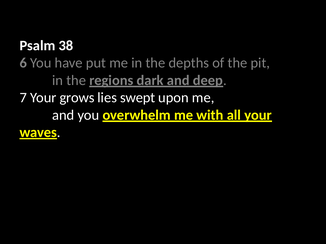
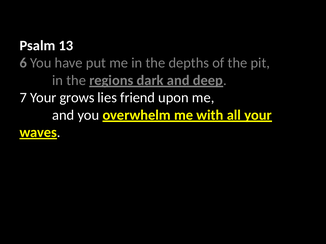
38: 38 -> 13
swept: swept -> friend
